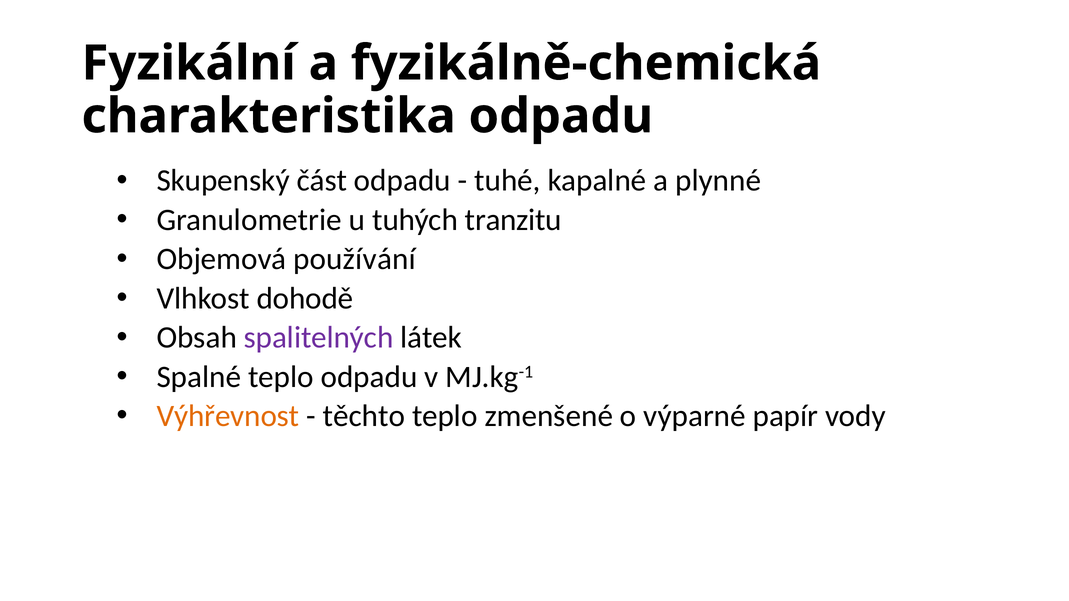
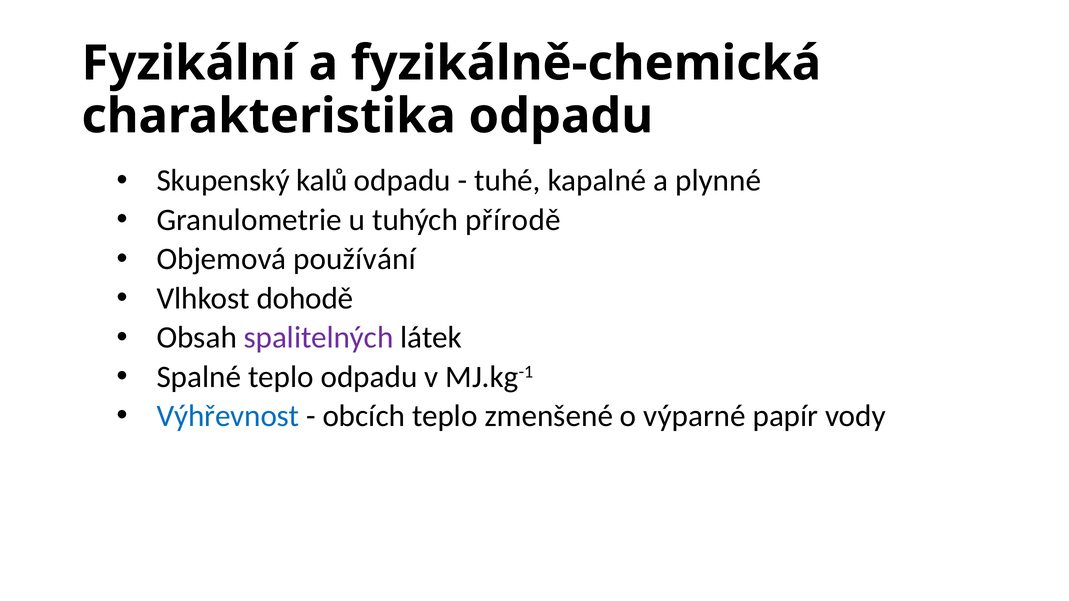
část: část -> kalů
tranzitu: tranzitu -> přírodě
Výhřevnost colour: orange -> blue
těchto: těchto -> obcích
